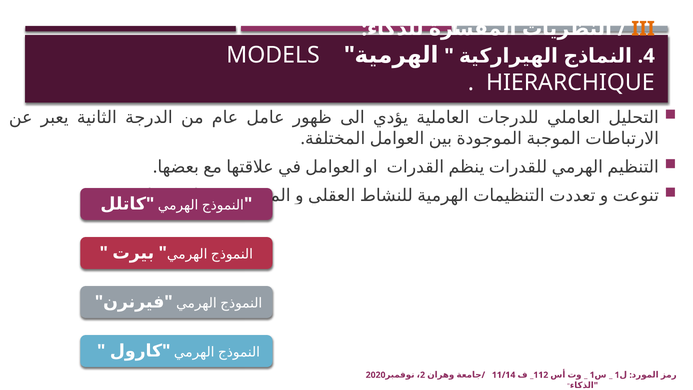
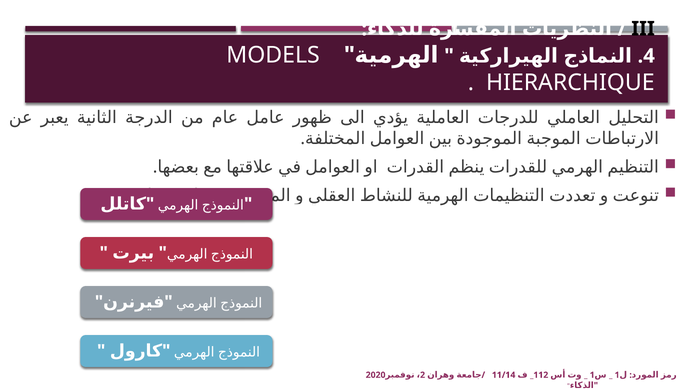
III colour: orange -> black
